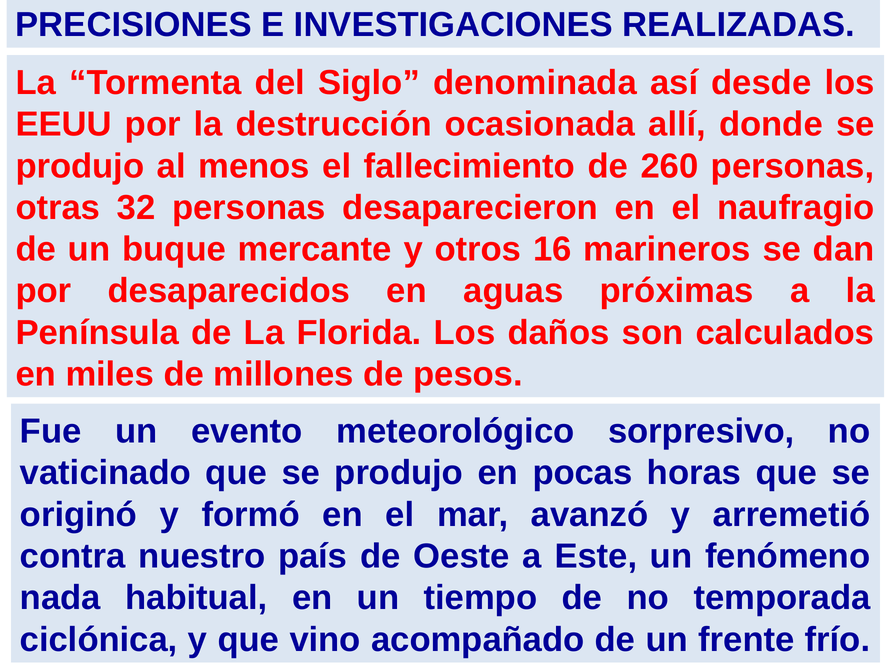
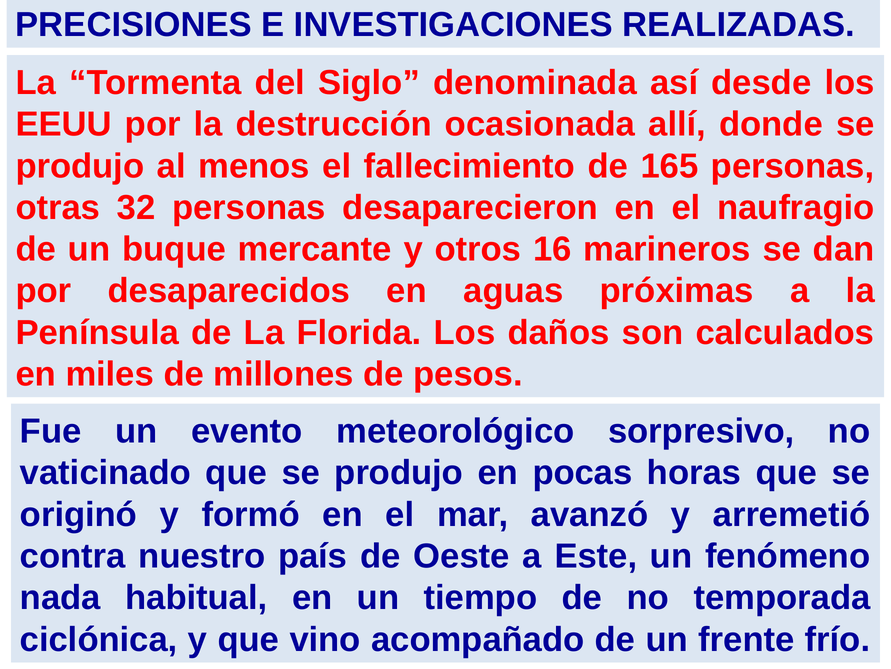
260: 260 -> 165
